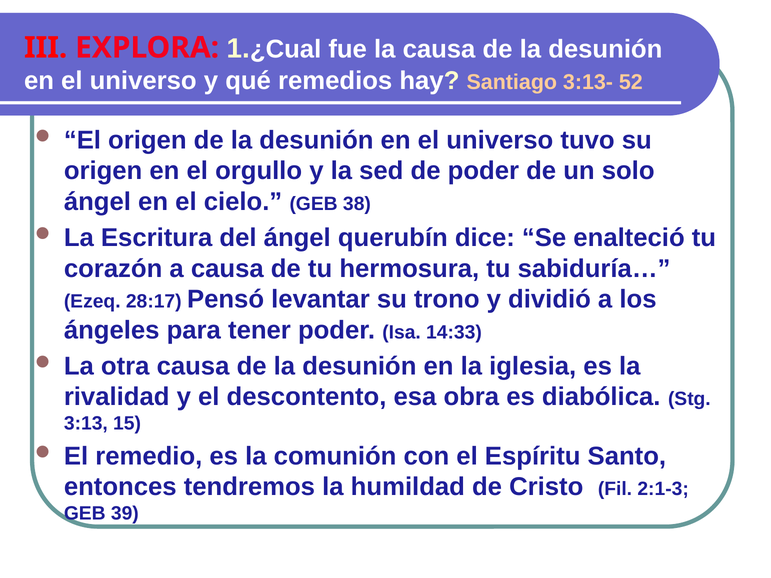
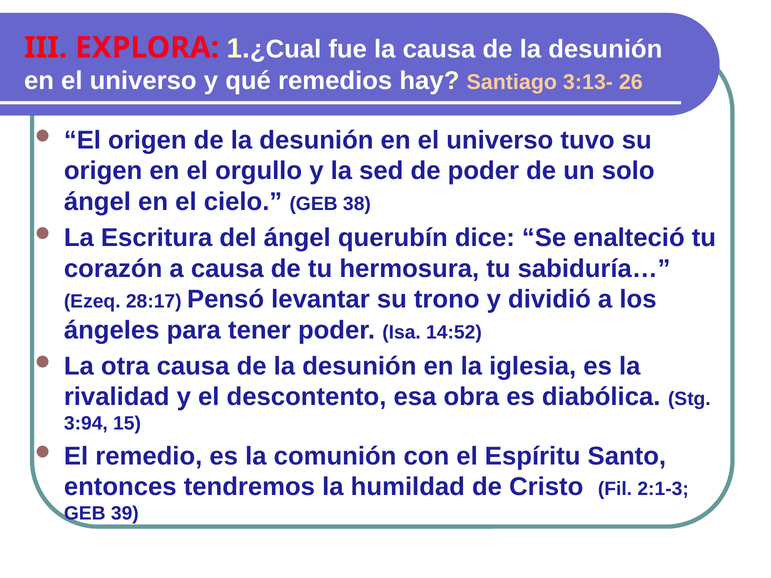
52: 52 -> 26
14:33: 14:33 -> 14:52
3:13: 3:13 -> 3:94
